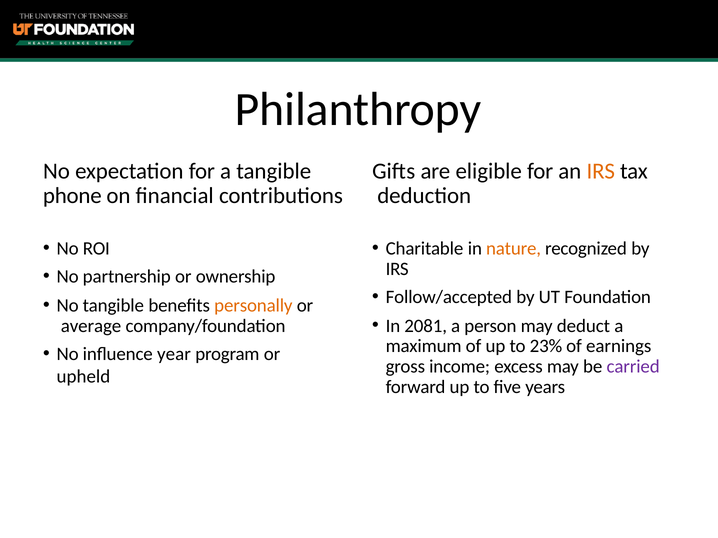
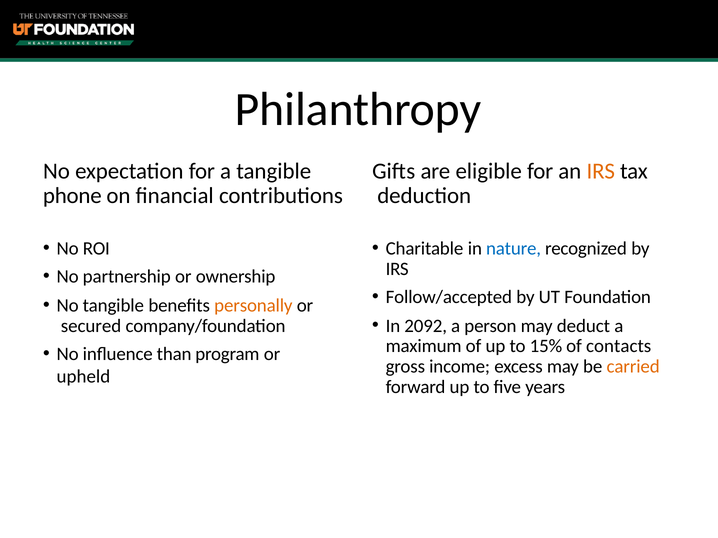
nature colour: orange -> blue
2081: 2081 -> 2092
average: average -> secured
23%: 23% -> 15%
earnings: earnings -> contacts
year: year -> than
carried colour: purple -> orange
